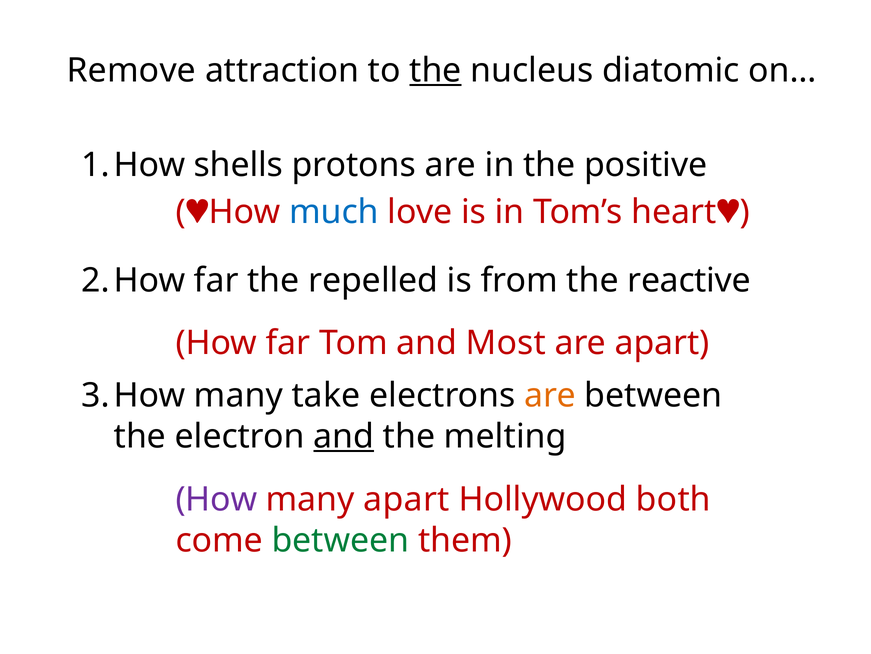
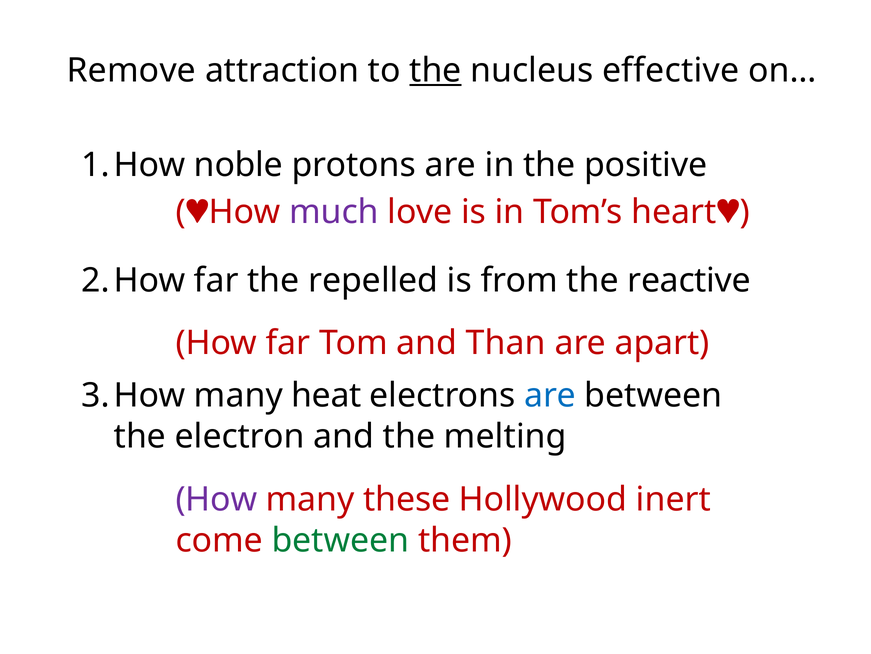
diatomic: diatomic -> effective
shells: shells -> noble
much colour: blue -> purple
Most: Most -> Than
take: take -> heat
are at (550, 395) colour: orange -> blue
and at (344, 436) underline: present -> none
many apart: apart -> these
both: both -> inert
